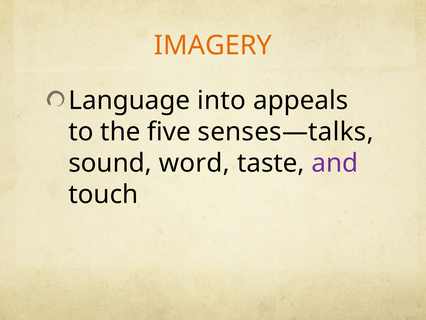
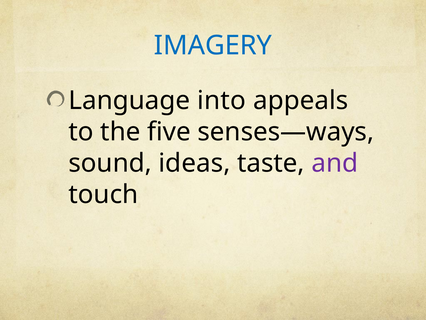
IMAGERY colour: orange -> blue
senses—talks: senses—talks -> senses—ways
word: word -> ideas
